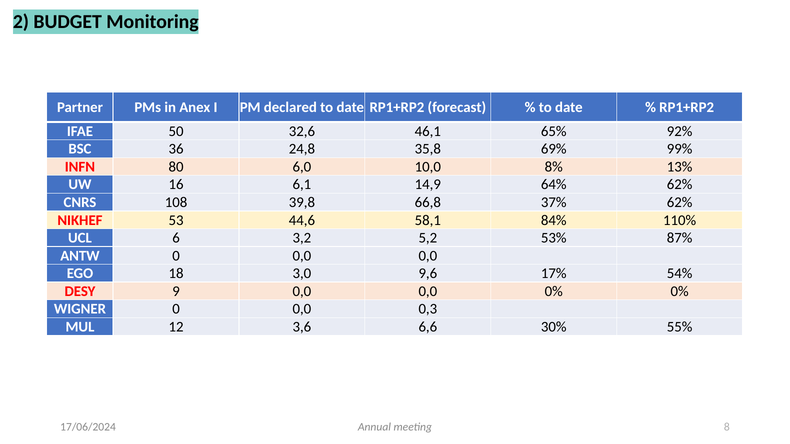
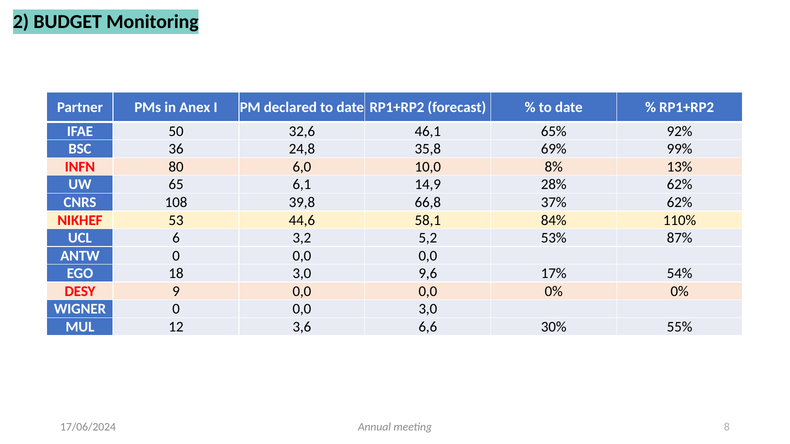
16: 16 -> 65
64%: 64% -> 28%
0,0 0,3: 0,3 -> 3,0
